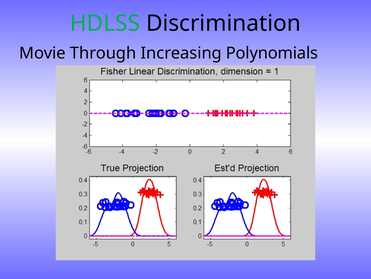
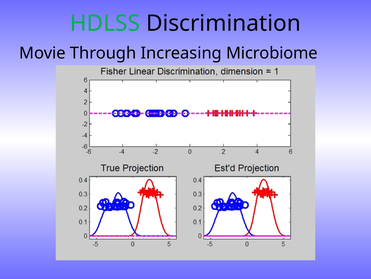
Polynomials: Polynomials -> Microbiome
